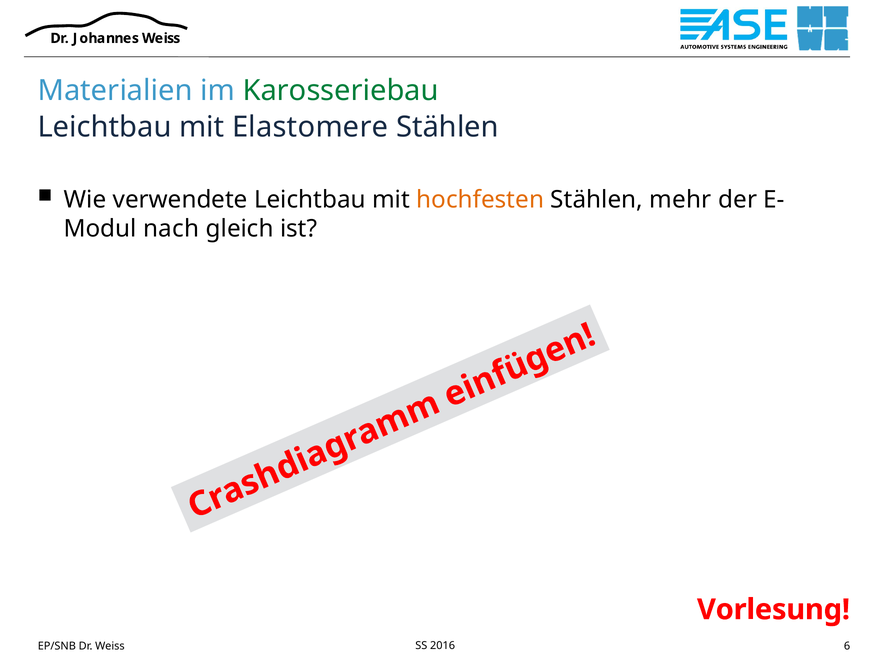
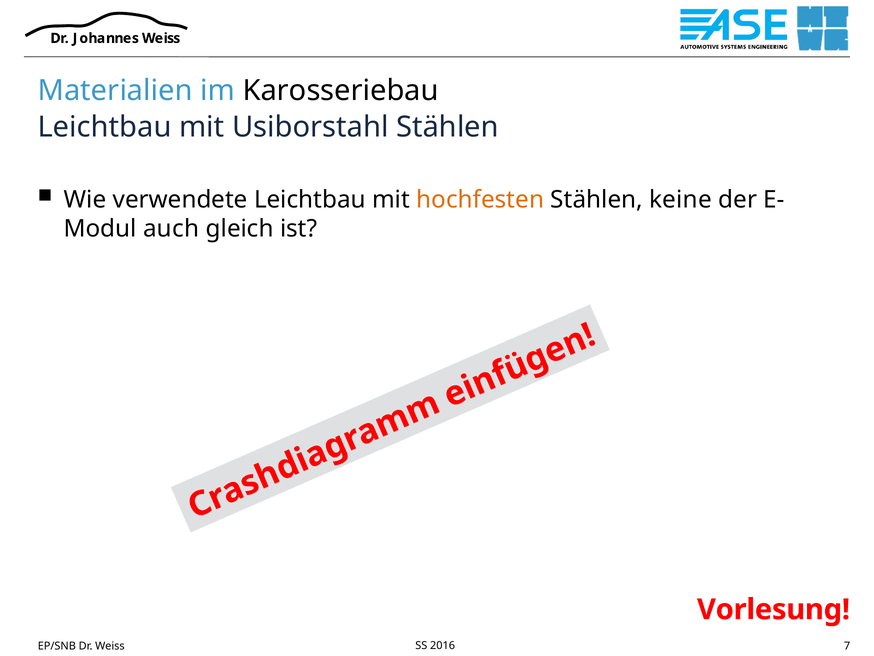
Karosseriebau colour: green -> black
Elastomere: Elastomere -> Usiborstahl
mehr: mehr -> keine
nach: nach -> auch
6: 6 -> 7
